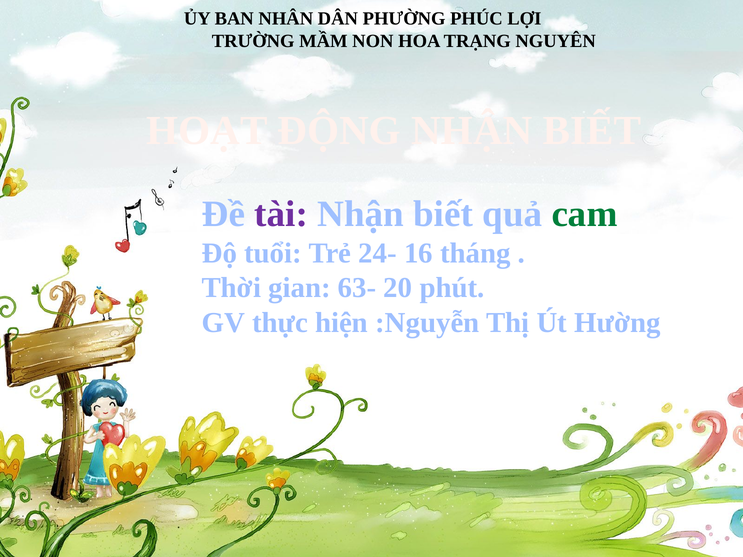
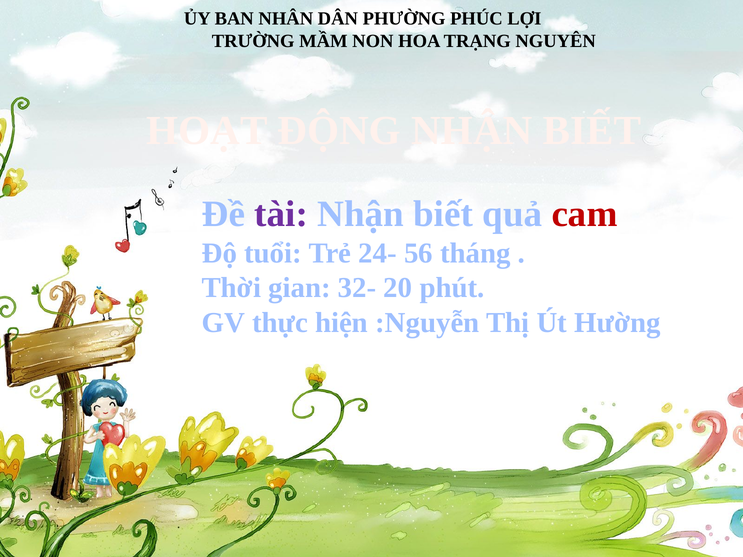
cam colour: green -> red
16: 16 -> 56
63-: 63- -> 32-
